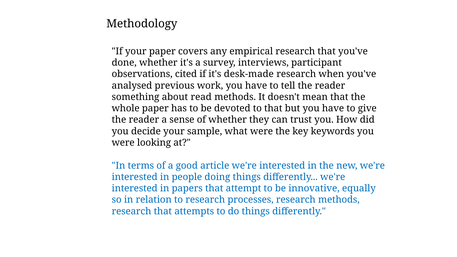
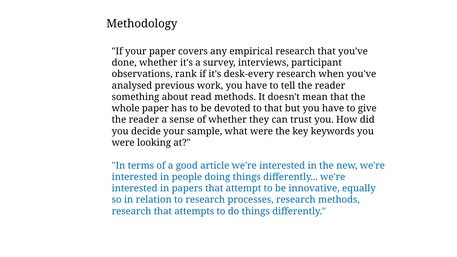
cited: cited -> rank
desk-made: desk-made -> desk-every
